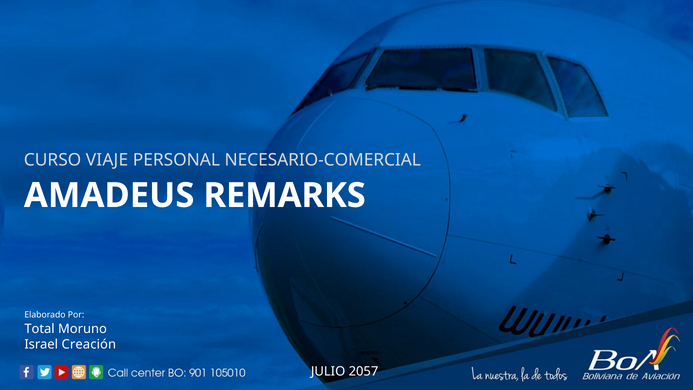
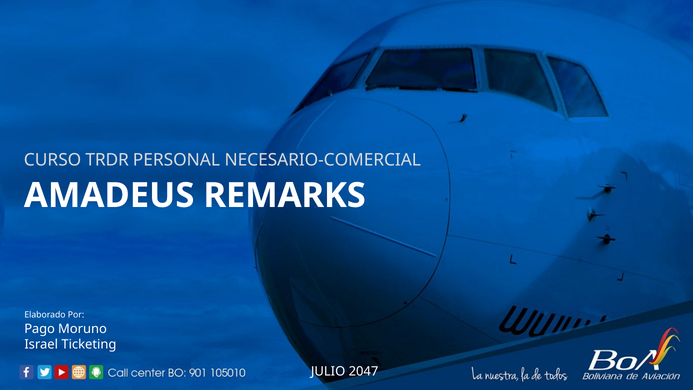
VIAJE: VIAJE -> TRDR
Total: Total -> Pago
Creación: Creación -> Ticketing
2057: 2057 -> 2047
